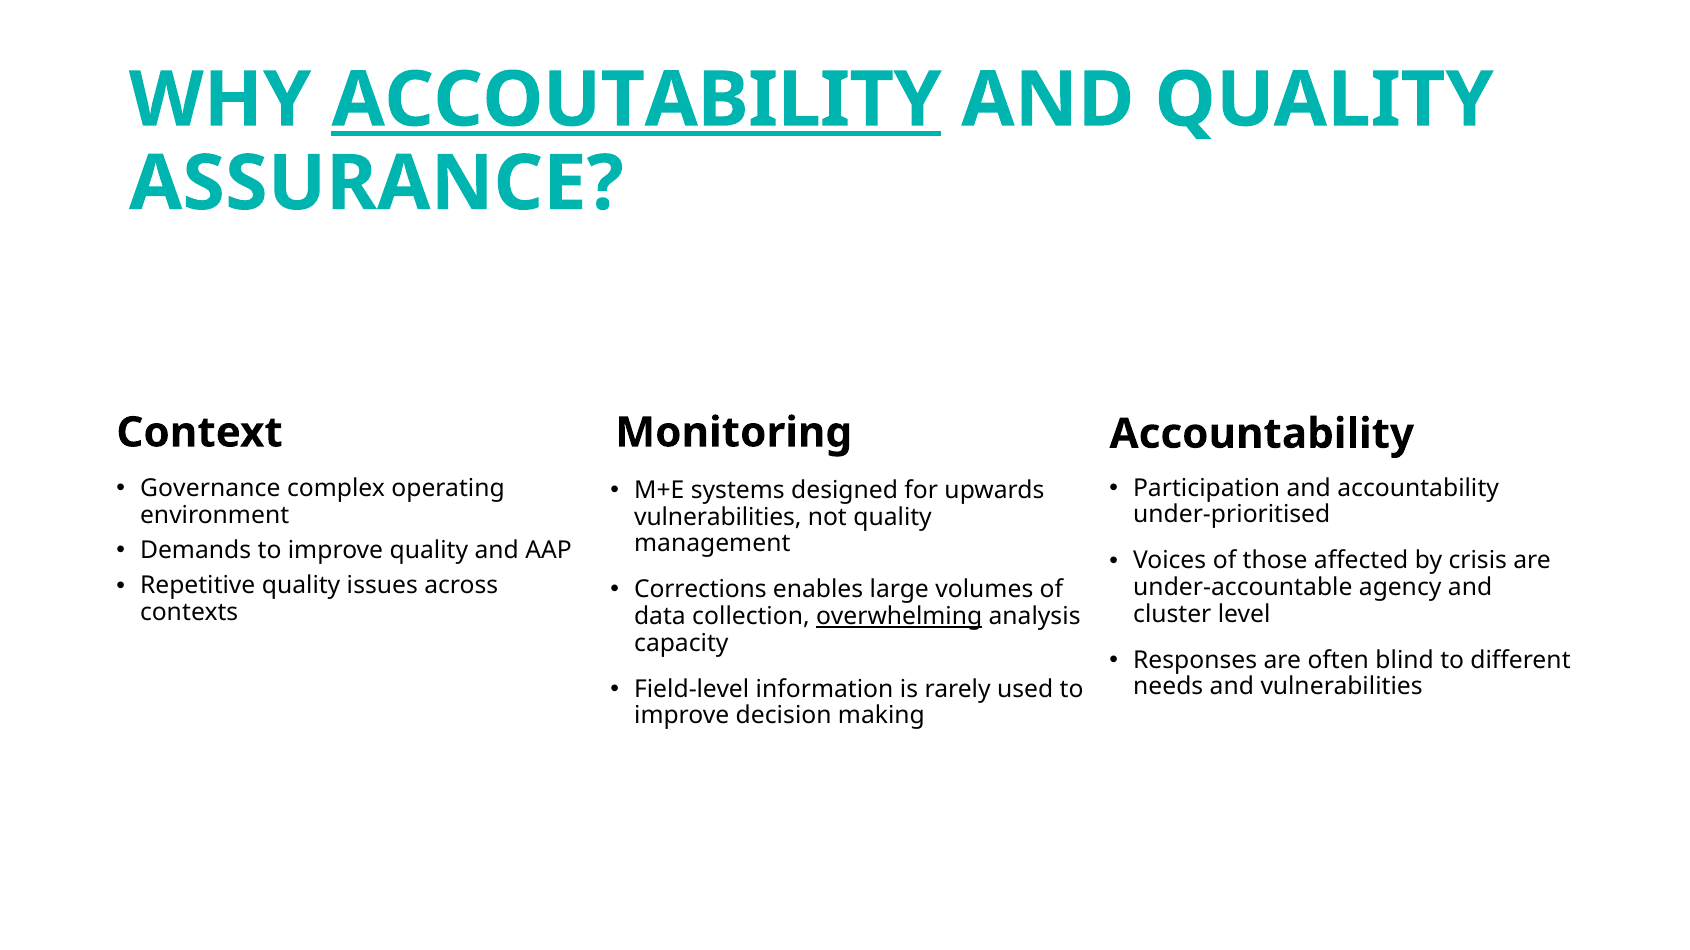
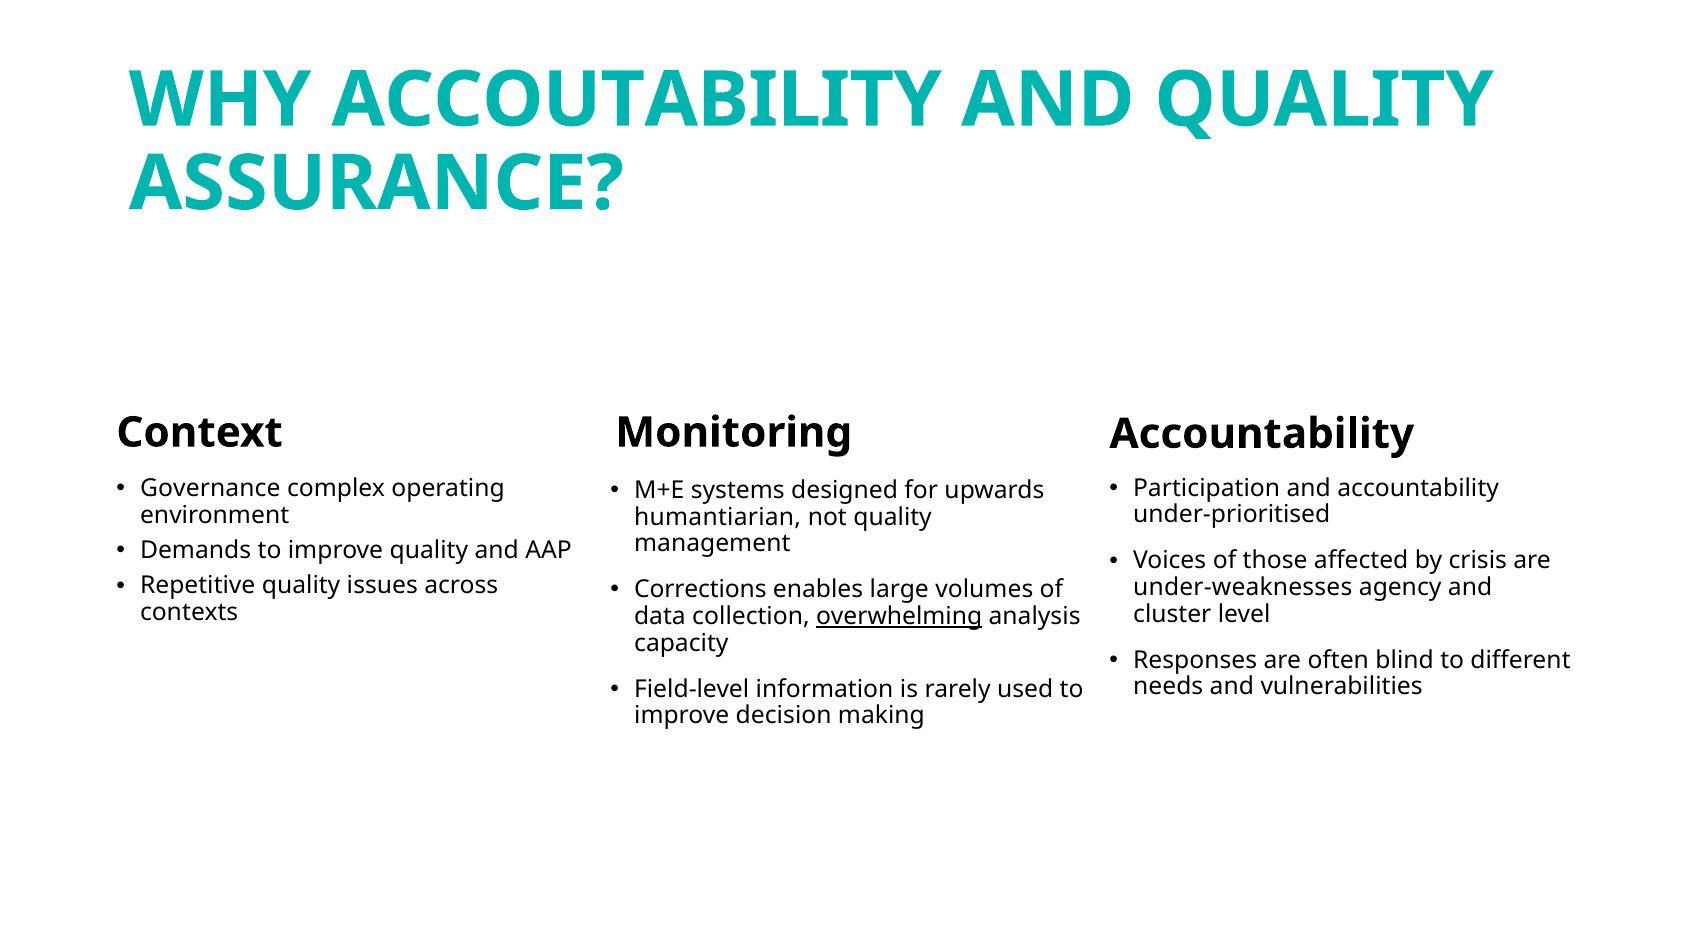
ACCOUTABILITY underline: present -> none
vulnerabilities at (718, 517): vulnerabilities -> humantiarian
under-accountable: under-accountable -> under-weaknesses
